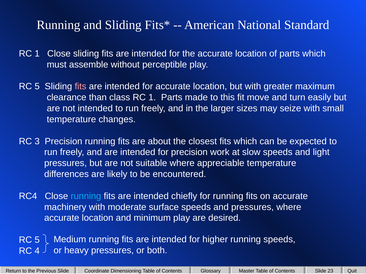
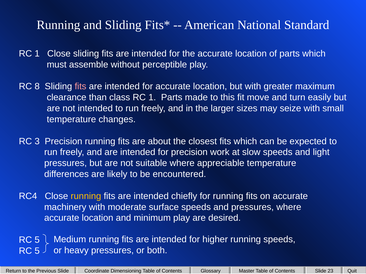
5 at (37, 87): 5 -> 8
running at (86, 196) colour: light blue -> yellow
4 at (37, 251): 4 -> 5
